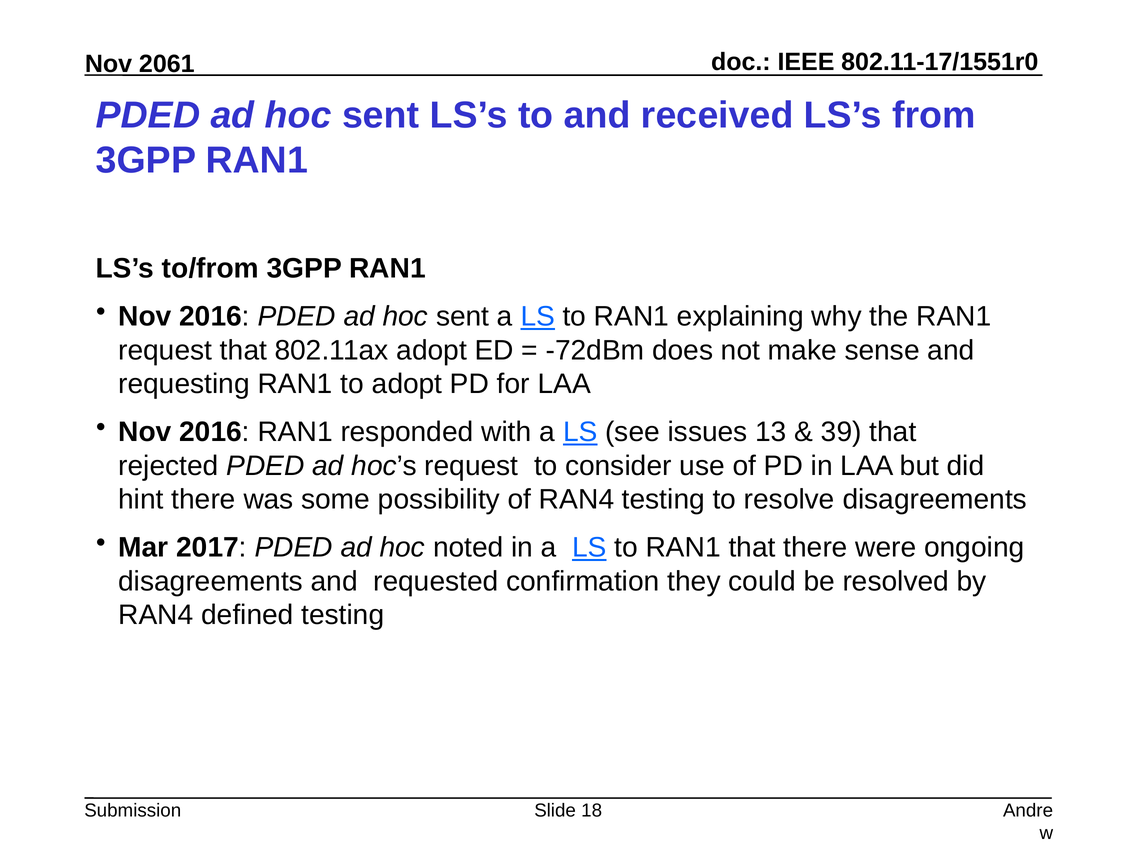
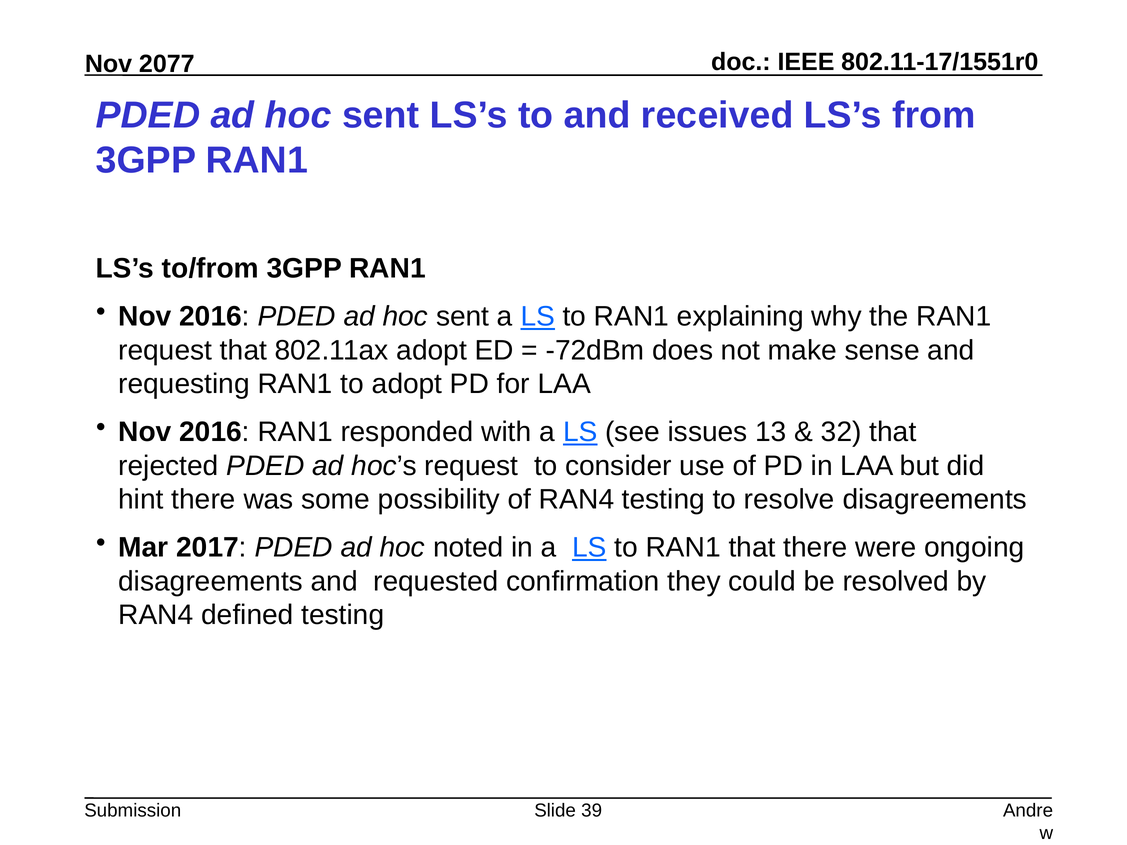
2061: 2061 -> 2077
39: 39 -> 32
18: 18 -> 39
